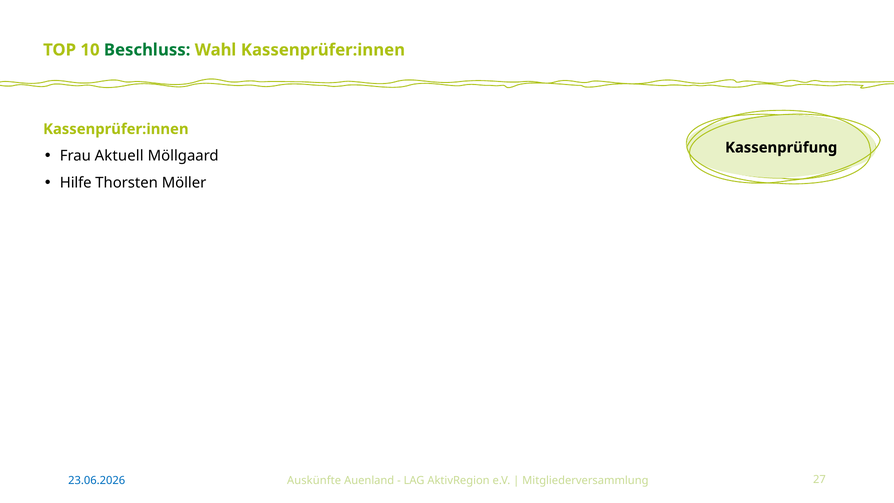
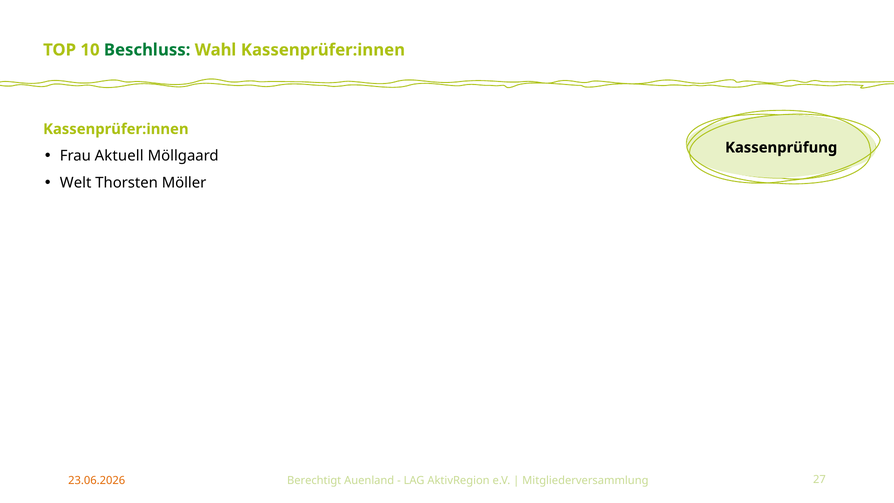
Hilfe: Hilfe -> Welt
23.06.2026 colour: blue -> orange
Auskünfte: Auskünfte -> Berechtigt
